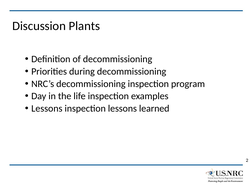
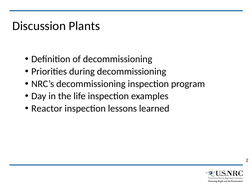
Lessons at (47, 108): Lessons -> Reactor
